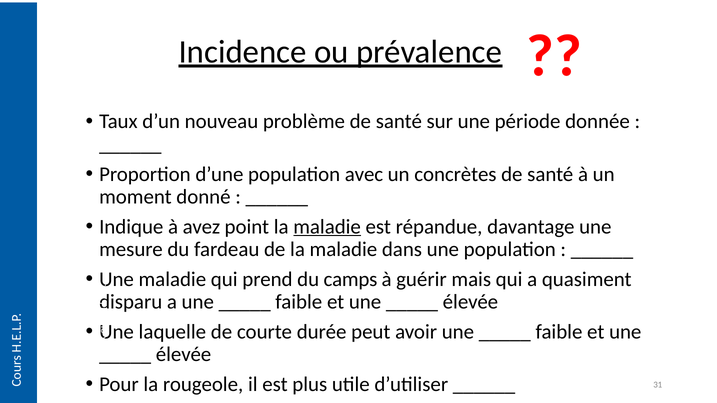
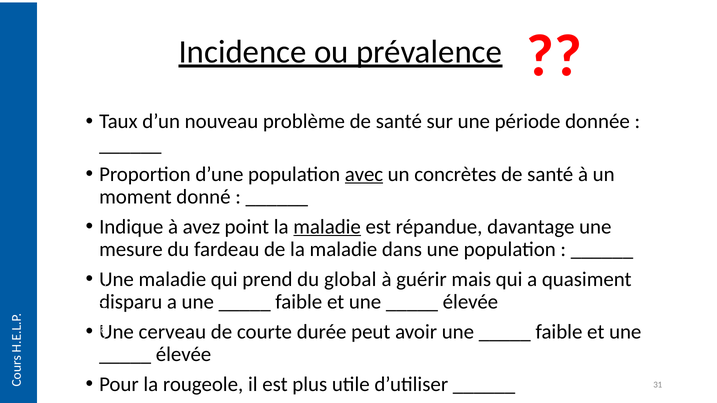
avec underline: none -> present
camps: camps -> global
laquelle: laquelle -> cerveau
